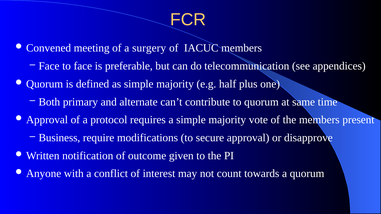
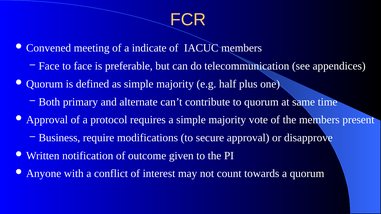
surgery: surgery -> indicate
